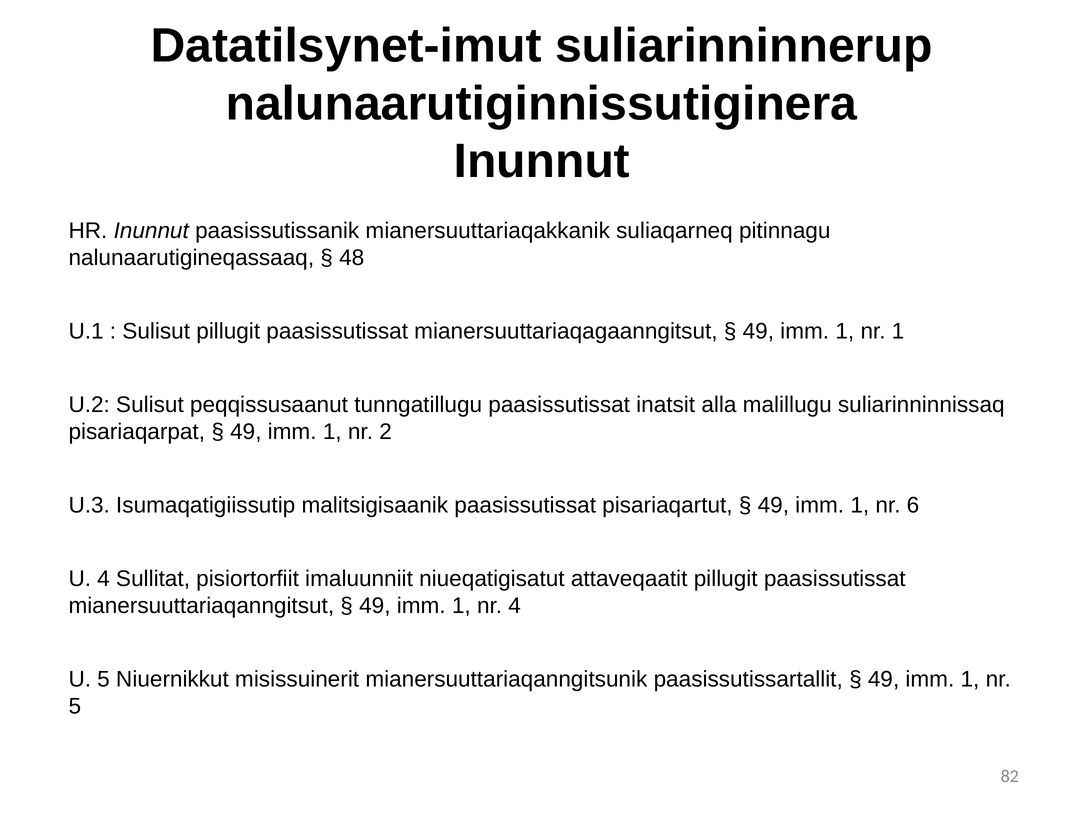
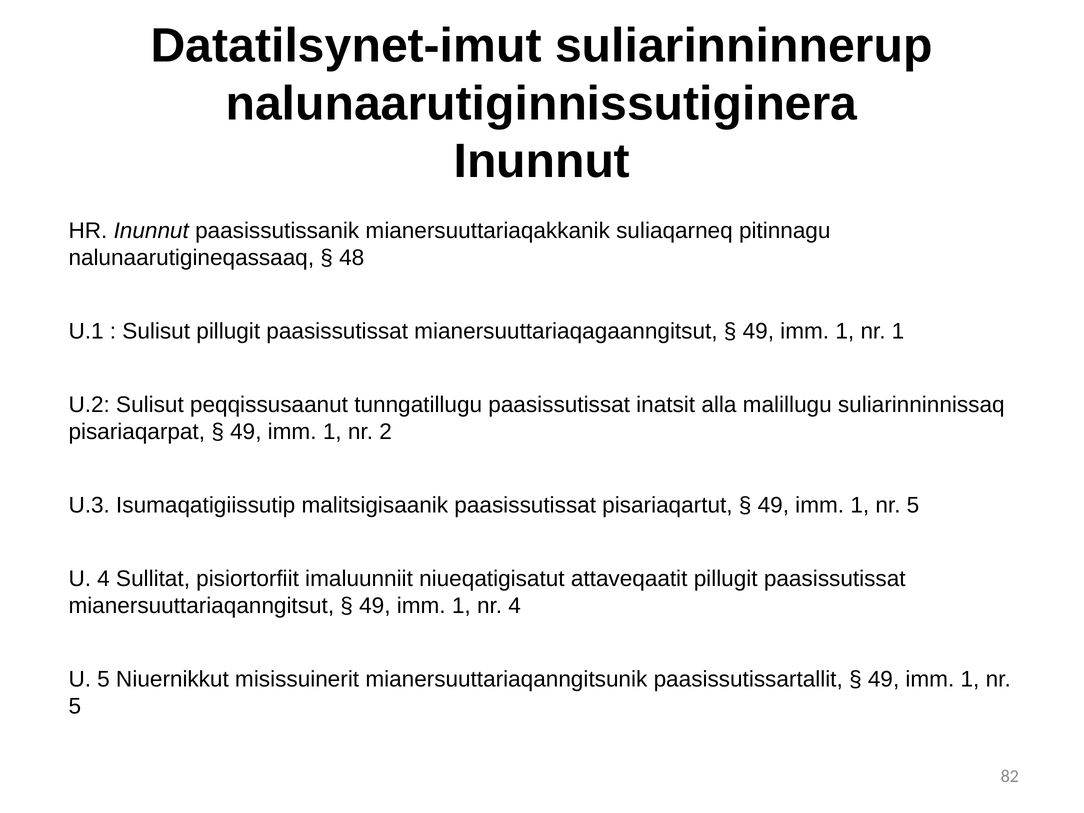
6 at (913, 505): 6 -> 5
